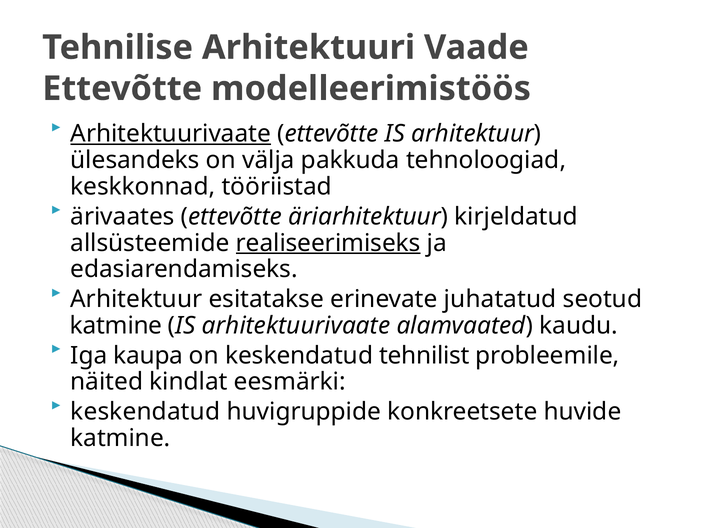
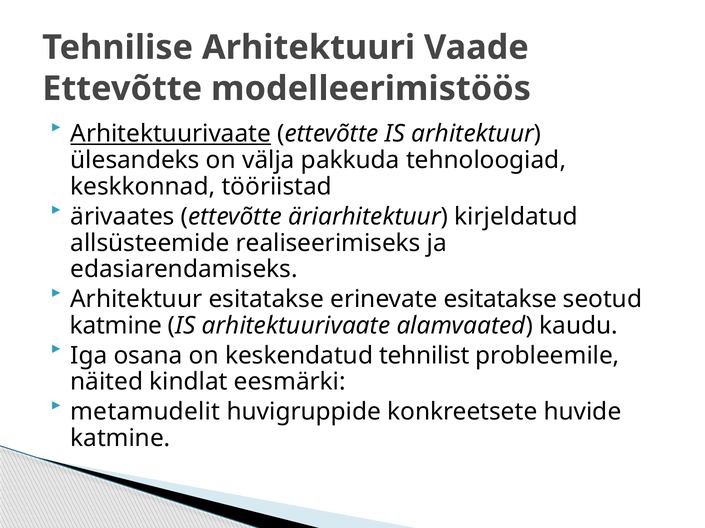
realiseerimiseks underline: present -> none
erinevate juhatatud: juhatatud -> esitatakse
kaupa: kaupa -> osana
keskendatud at (145, 412): keskendatud -> metamudelit
